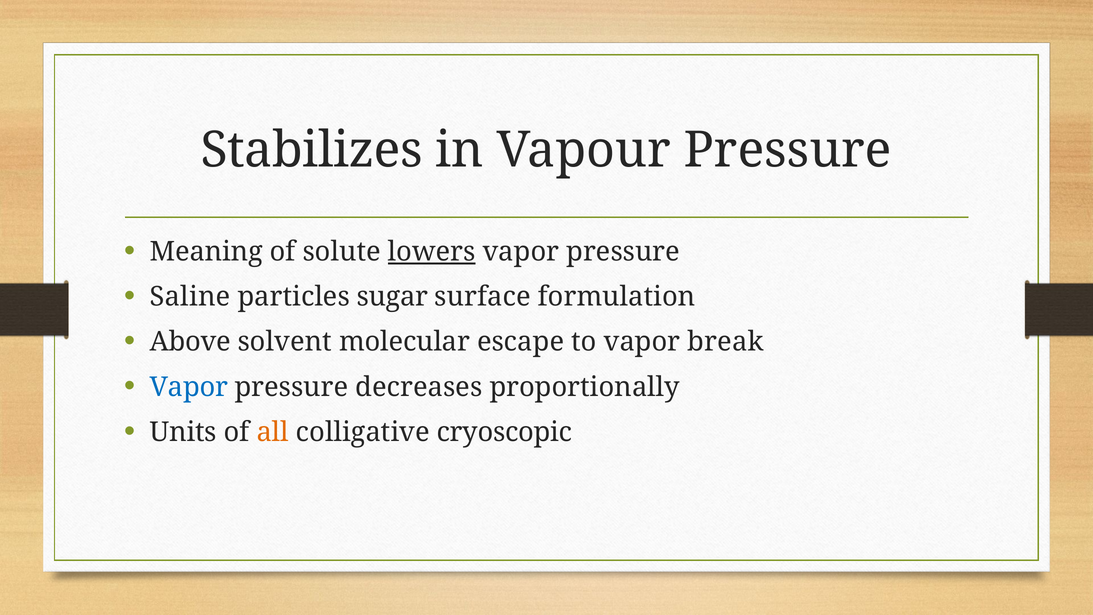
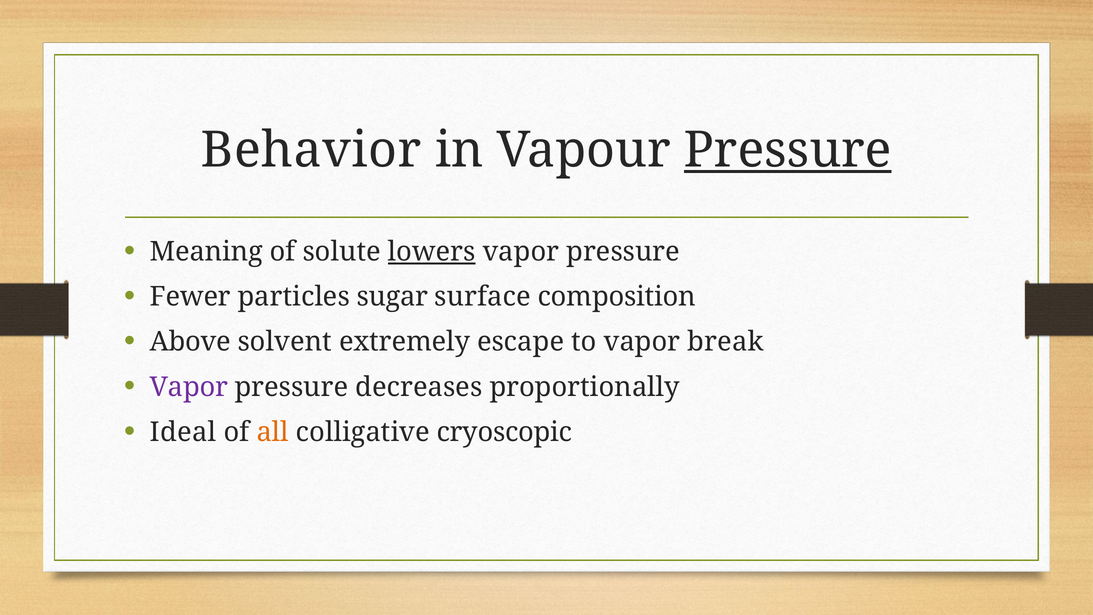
Stabilizes: Stabilizes -> Behavior
Pressure at (788, 150) underline: none -> present
Saline: Saline -> Fewer
formulation: formulation -> composition
molecular: molecular -> extremely
Vapor at (189, 387) colour: blue -> purple
Units: Units -> Ideal
